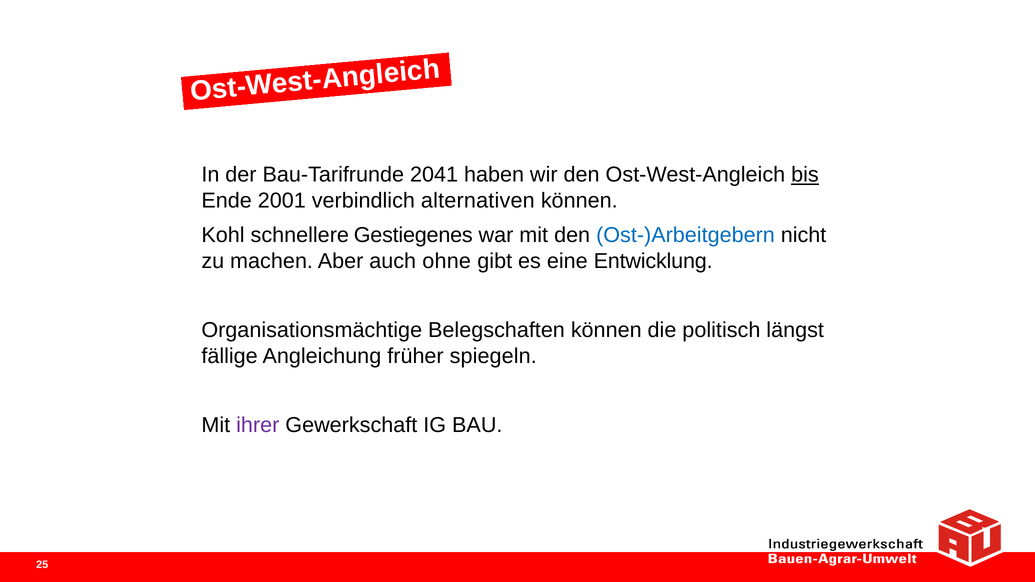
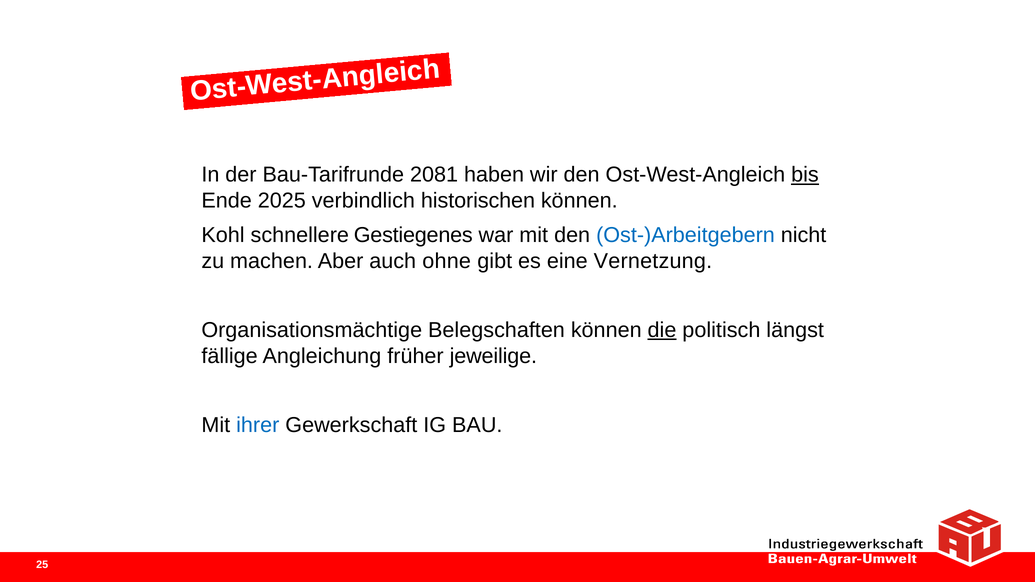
2041: 2041 -> 2081
2001: 2001 -> 2025
alternativen: alternativen -> historischen
Entwicklung: Entwicklung -> Vernetzung
die underline: none -> present
spiegeln: spiegeln -> jeweilige
ihrer colour: purple -> blue
